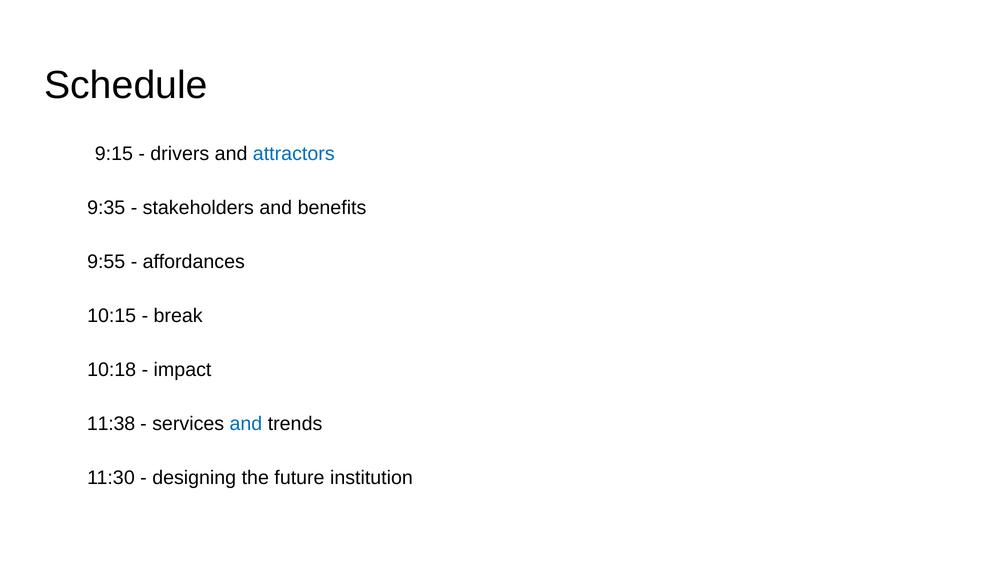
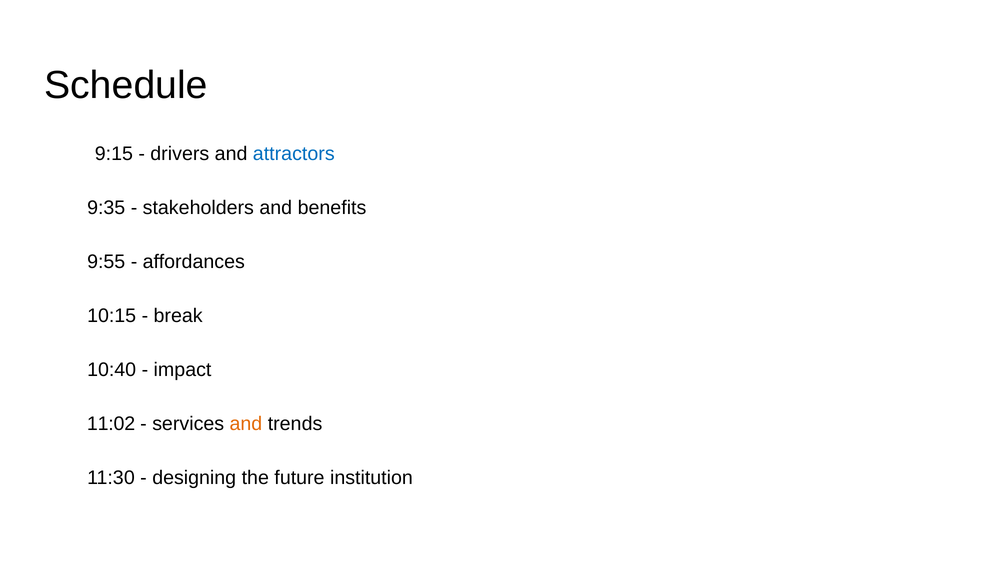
10:18: 10:18 -> 10:40
11:38: 11:38 -> 11:02
and at (246, 424) colour: blue -> orange
